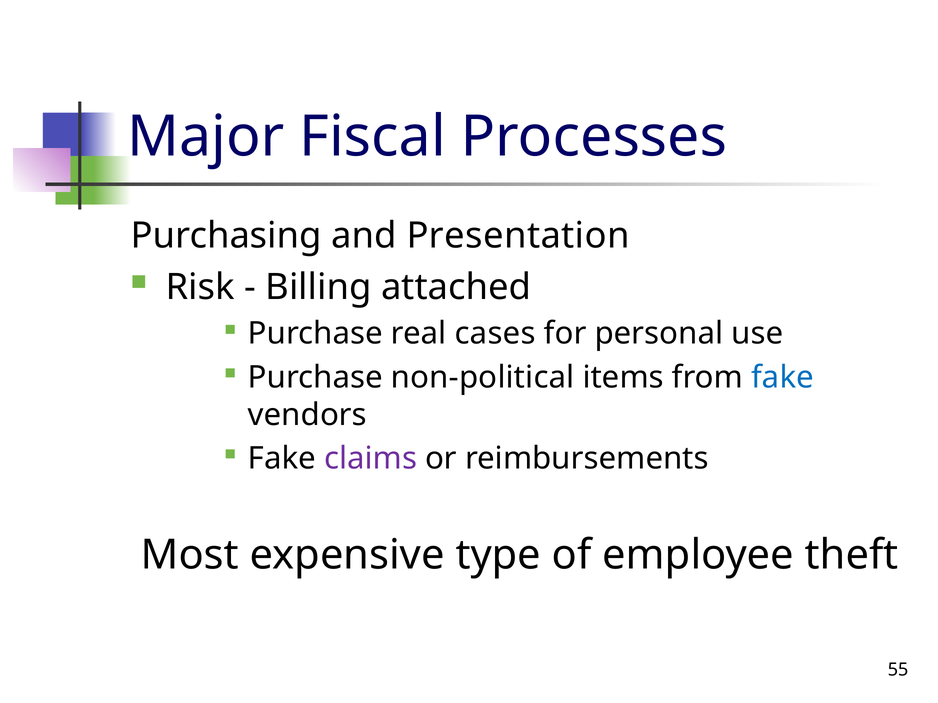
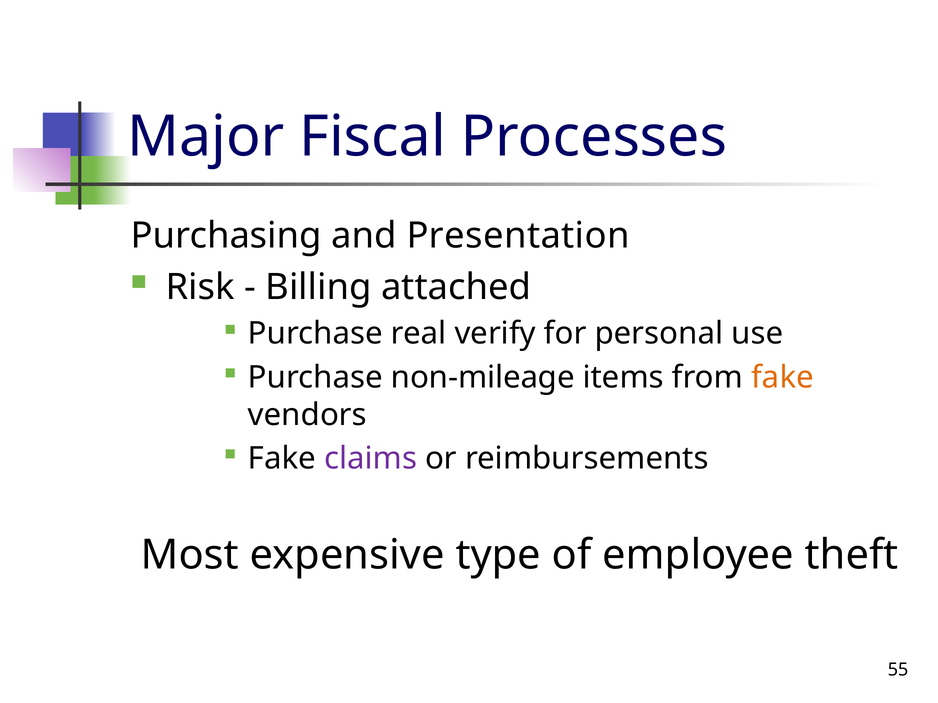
cases: cases -> verify
non-political: non-political -> non-mileage
fake at (783, 378) colour: blue -> orange
